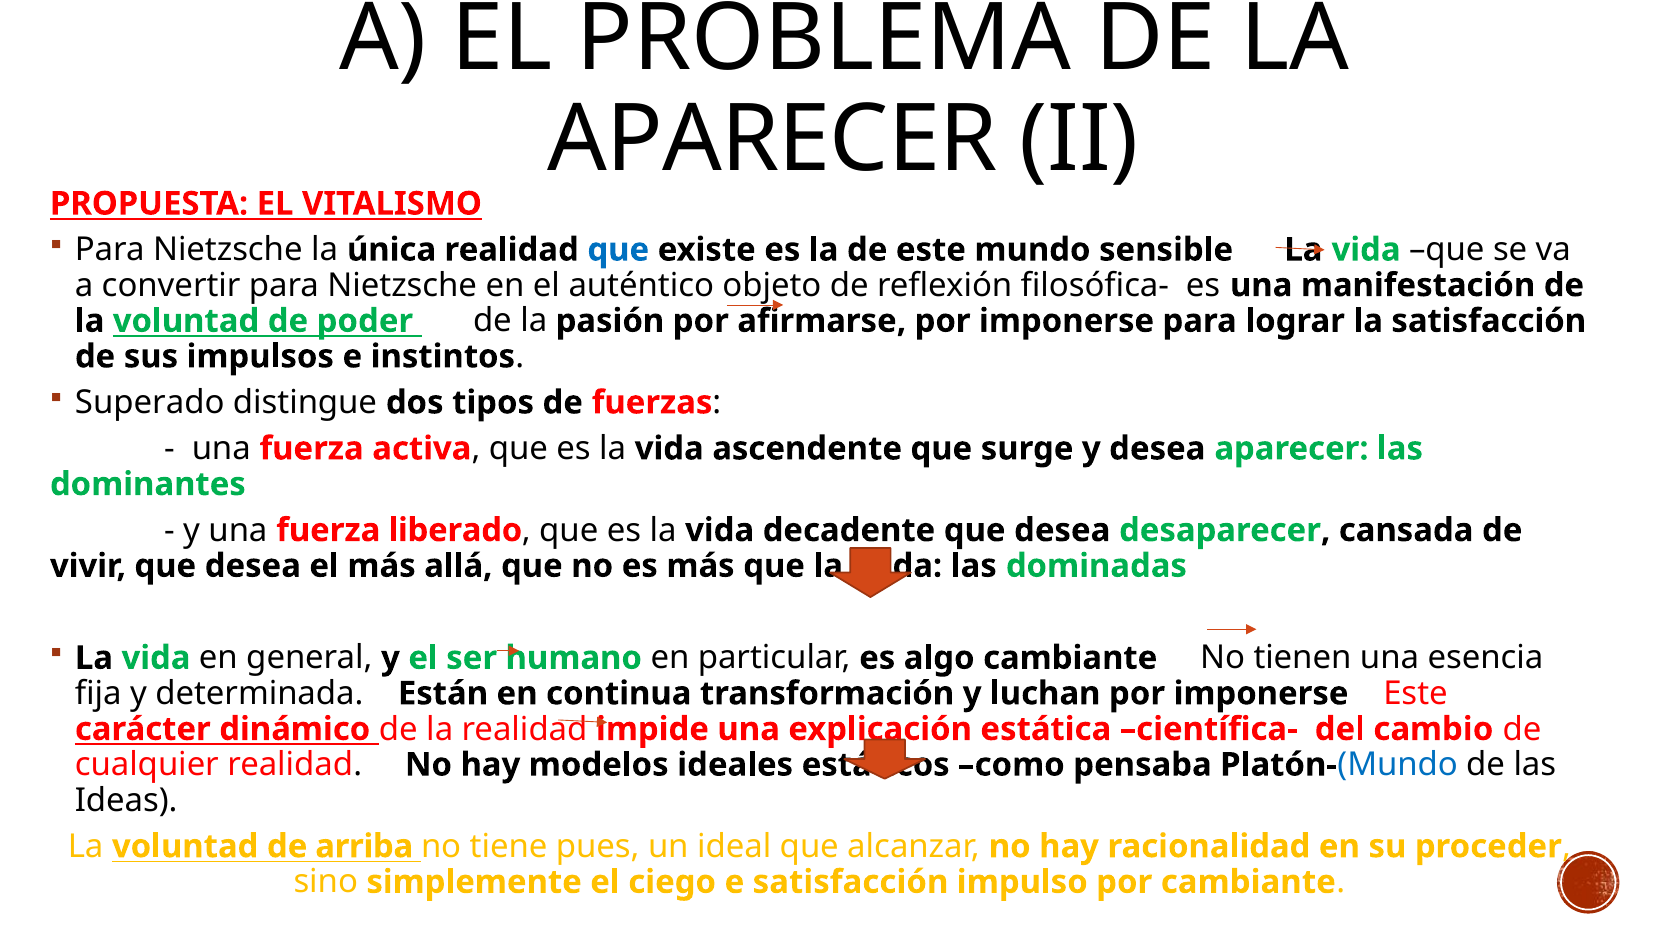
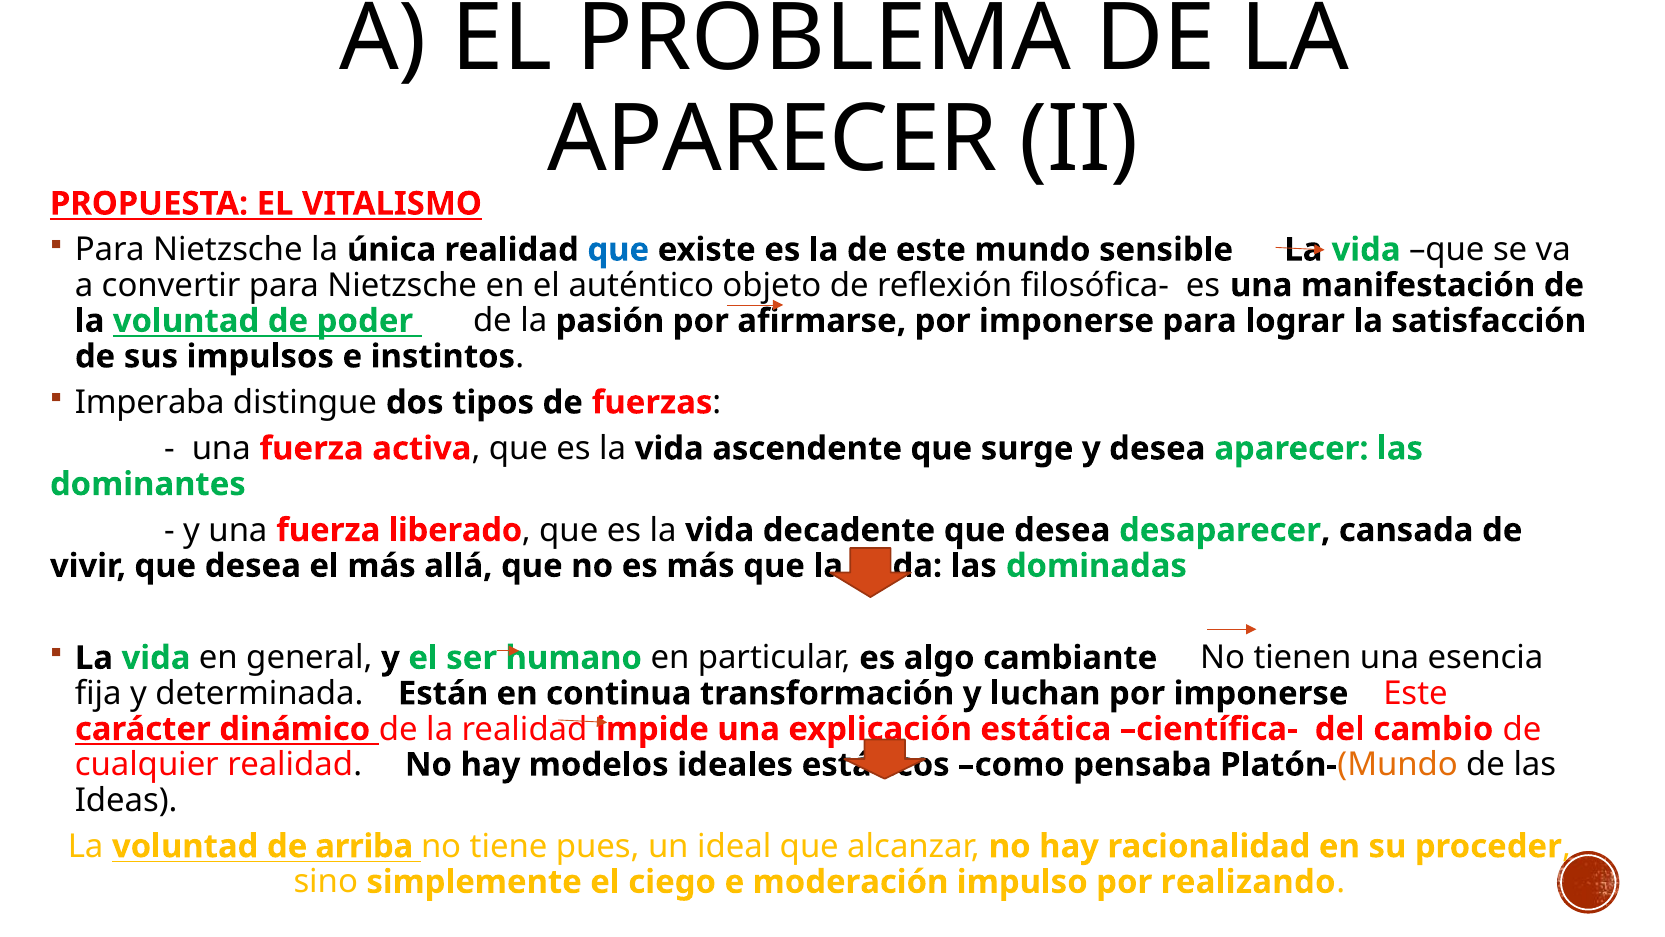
Superado: Superado -> Imperaba
Mundo at (1398, 764) colour: blue -> orange
e satisfacción: satisfacción -> moderación
por cambiante: cambiante -> realizando
